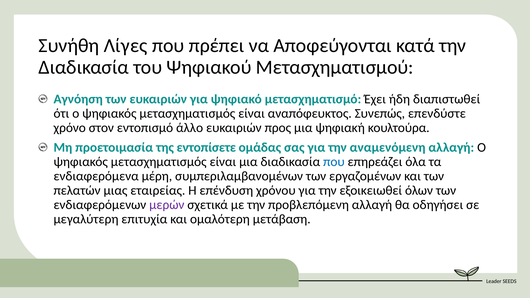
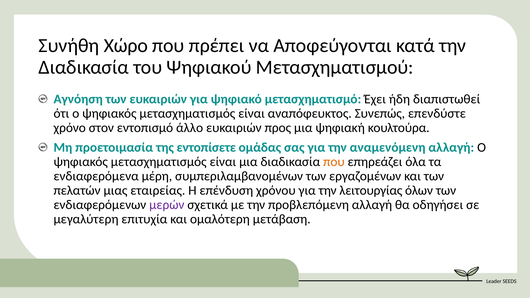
Λίγες: Λίγες -> Χώρο
που at (334, 162) colour: blue -> orange
εξοικειωθεί: εξοικειωθεί -> λειτουργίας
